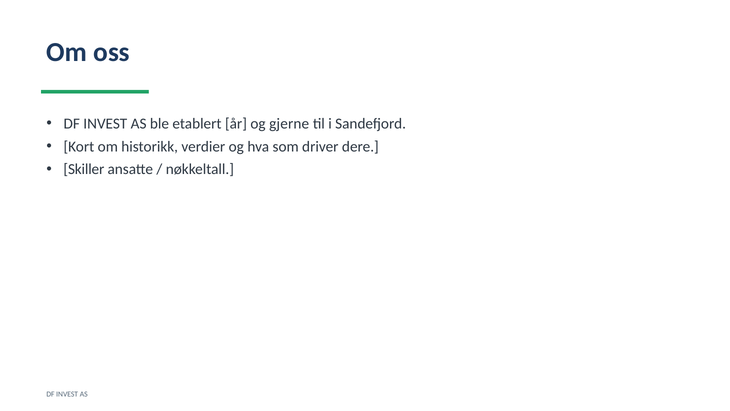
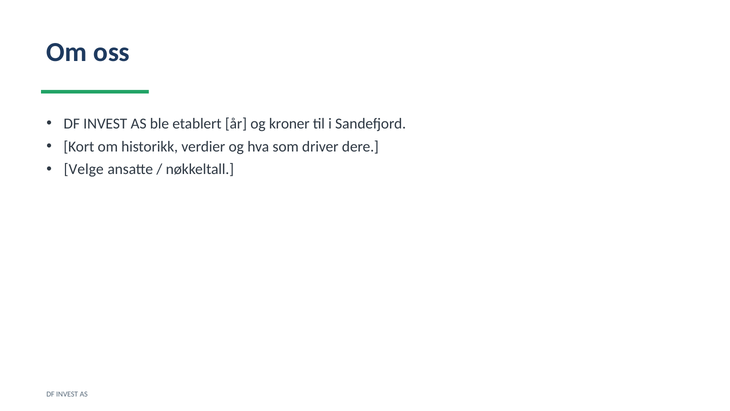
gjerne: gjerne -> kroner
Skiller: Skiller -> Velge
